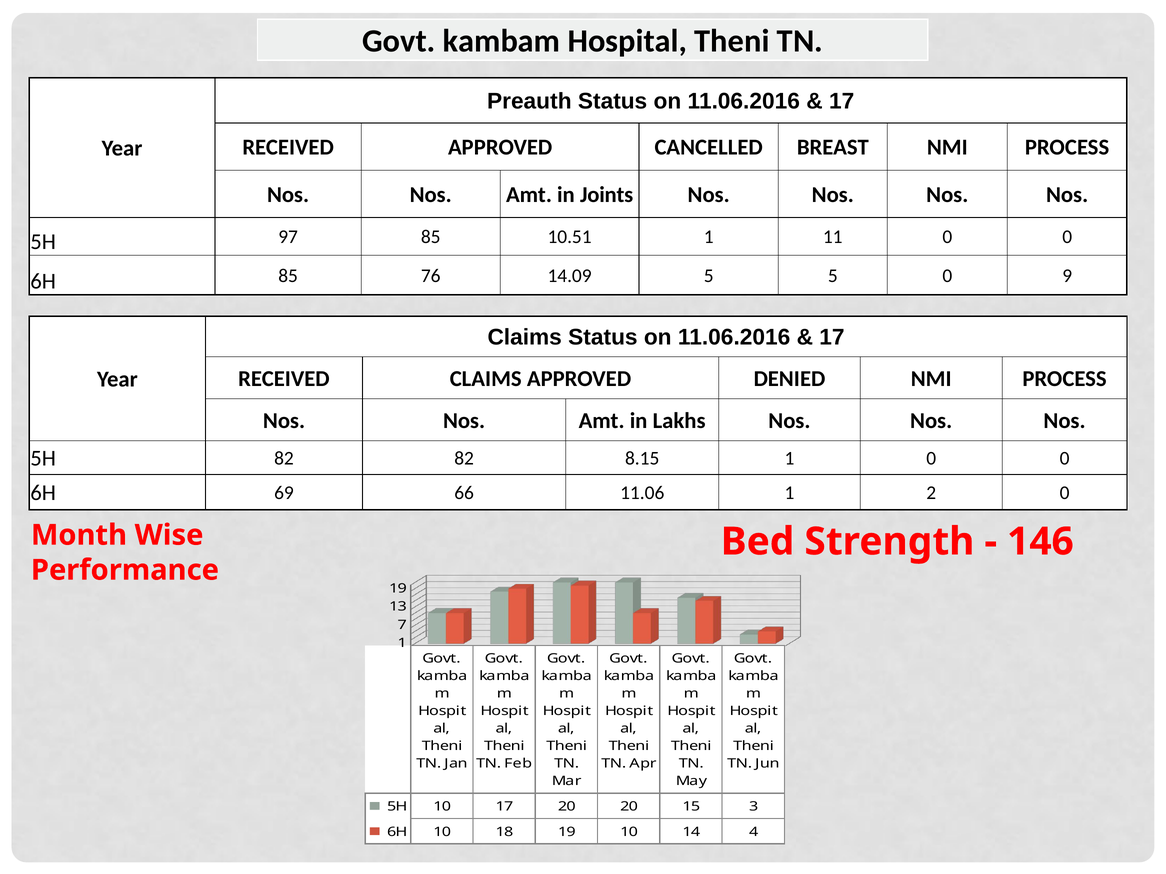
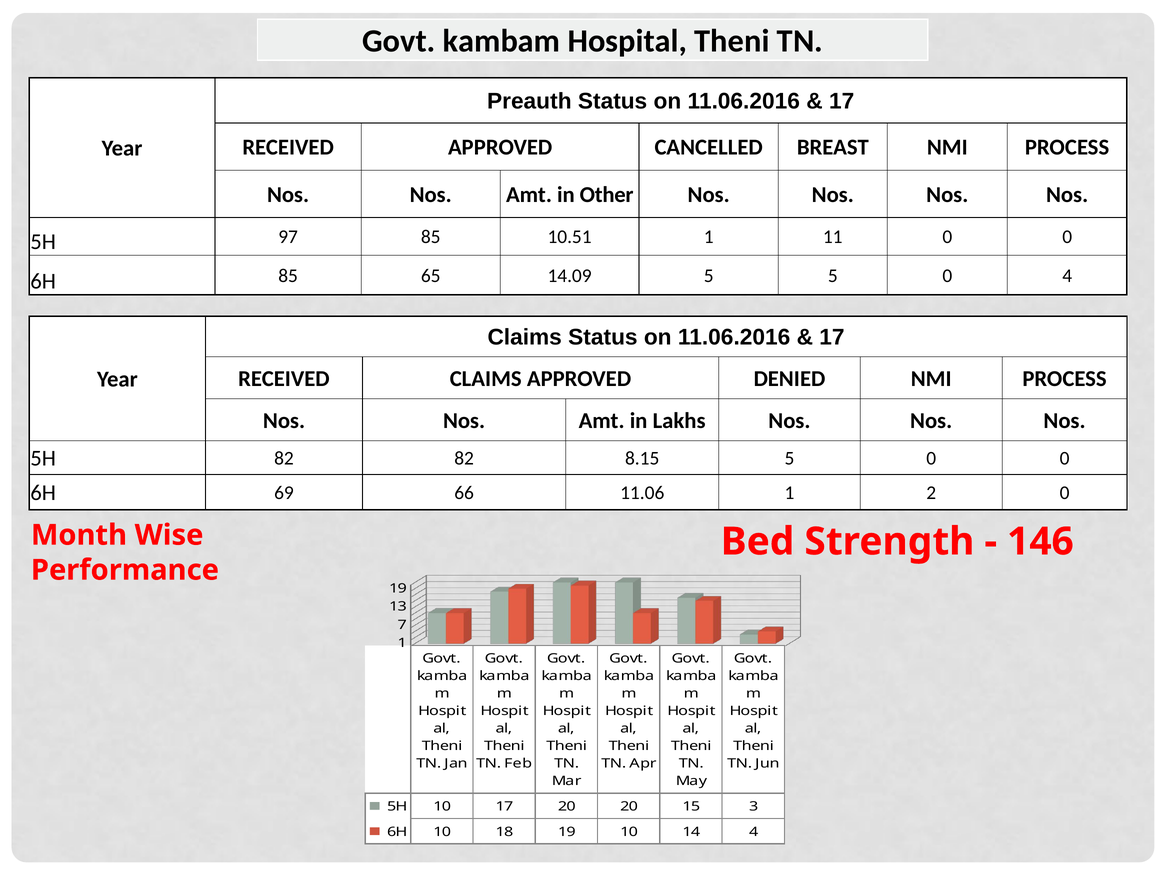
Joints: Joints -> Other
76: 76 -> 65
0 9: 9 -> 4
8.15 1: 1 -> 5
